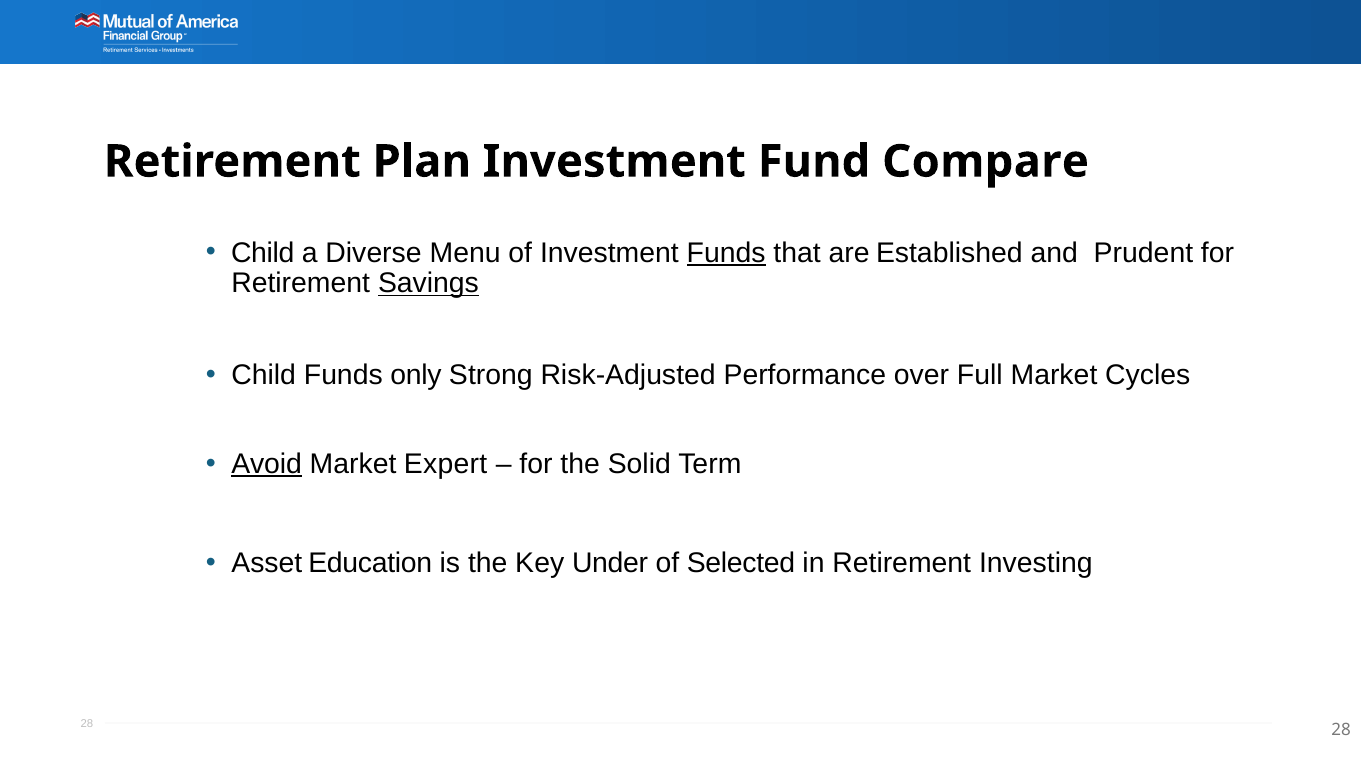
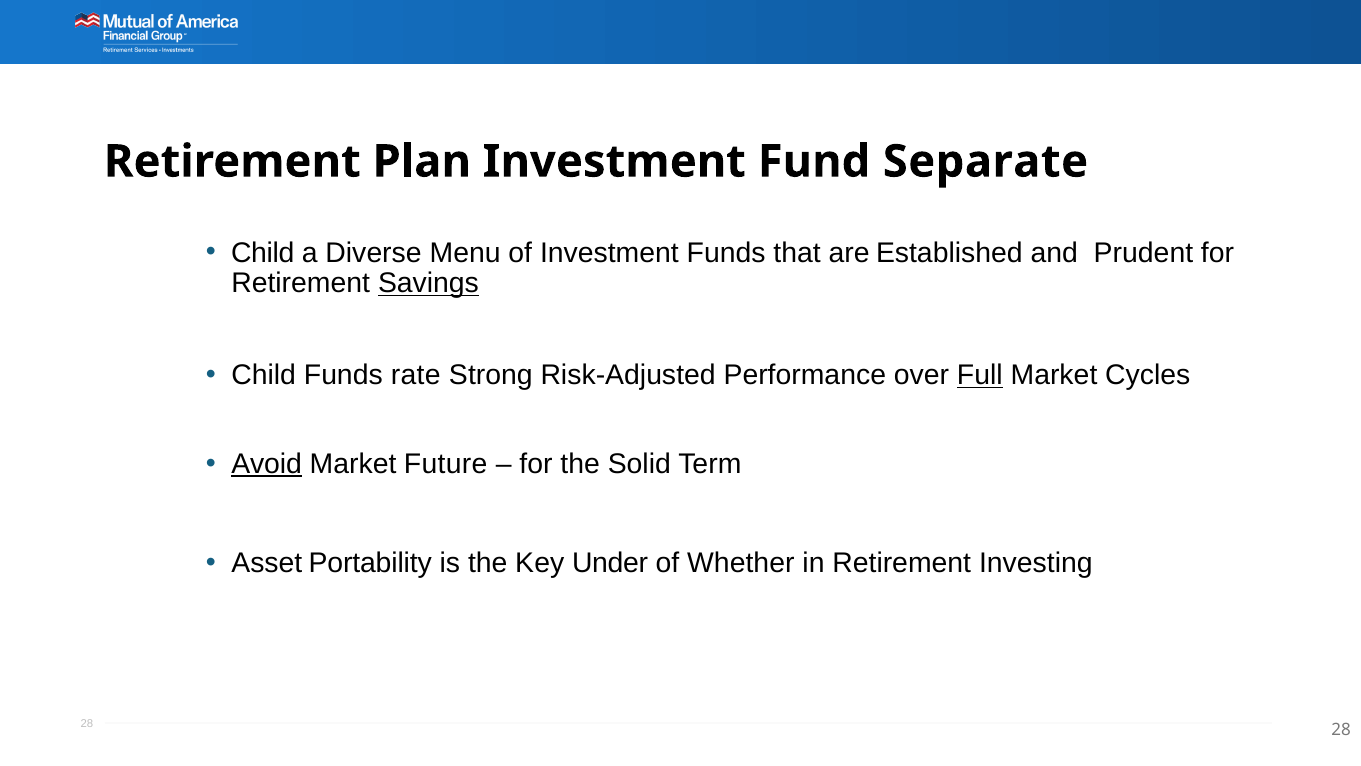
Compare: Compare -> Separate
Funds at (726, 253) underline: present -> none
only: only -> rate
Full underline: none -> present
Expert: Expert -> Future
Education: Education -> Portability
Selected: Selected -> Whether
